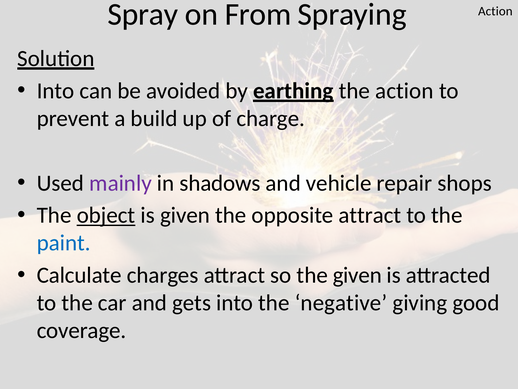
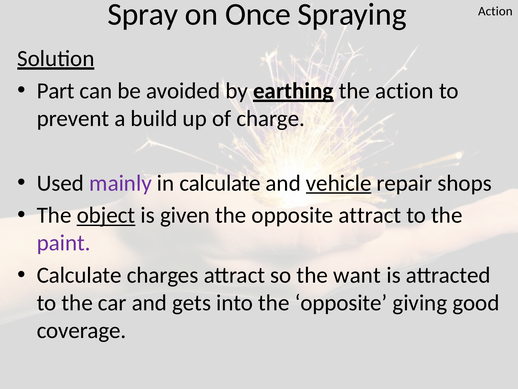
From: From -> Once
Into at (56, 91): Into -> Part
in shadows: shadows -> calculate
vehicle underline: none -> present
paint colour: blue -> purple
the given: given -> want
into the negative: negative -> opposite
